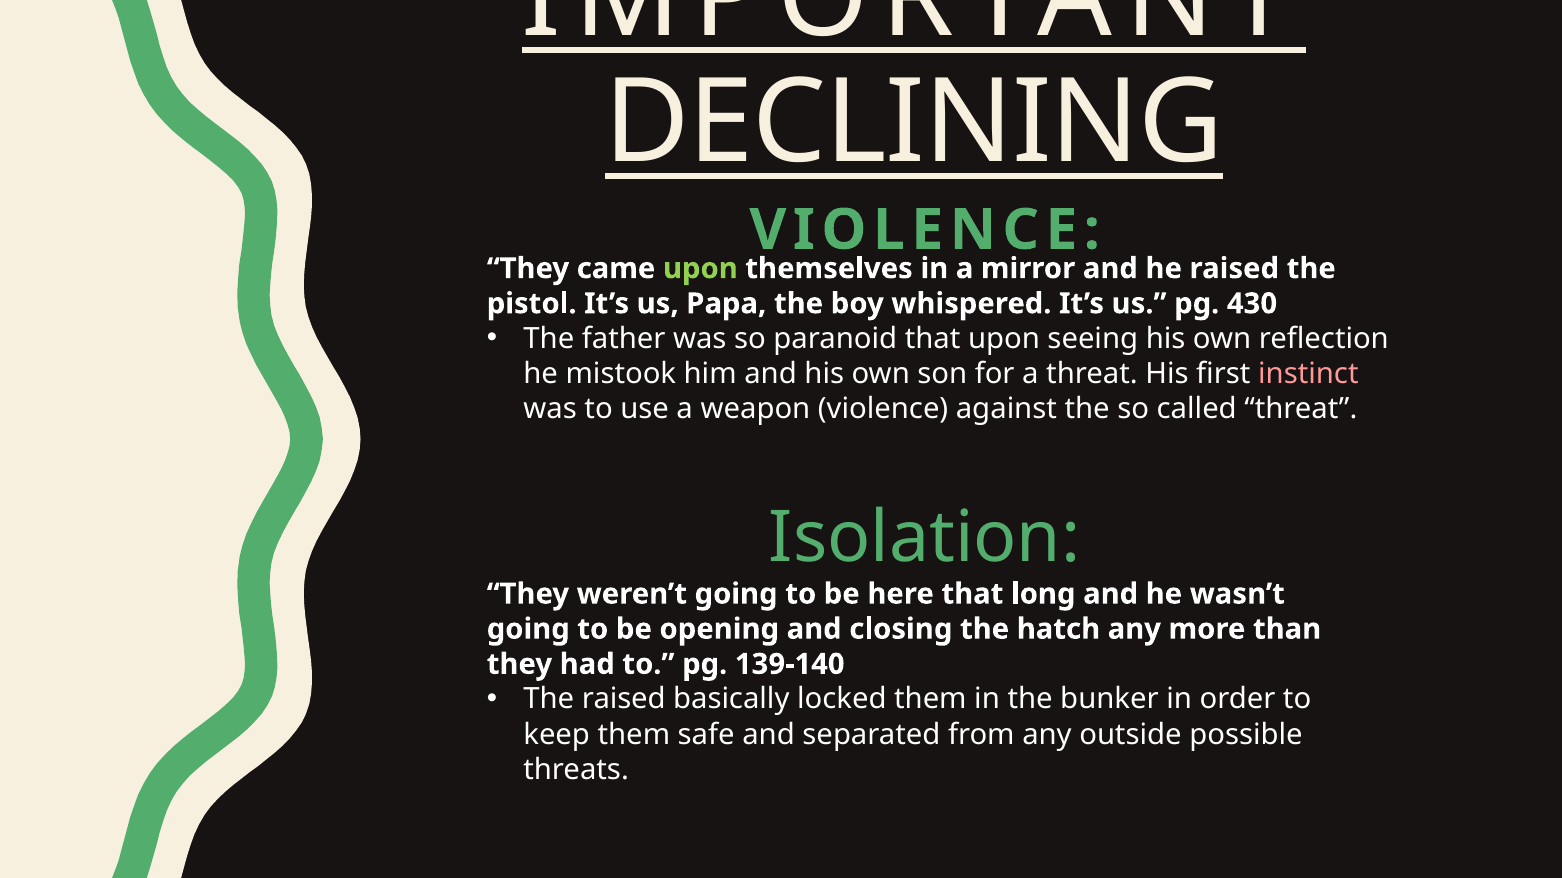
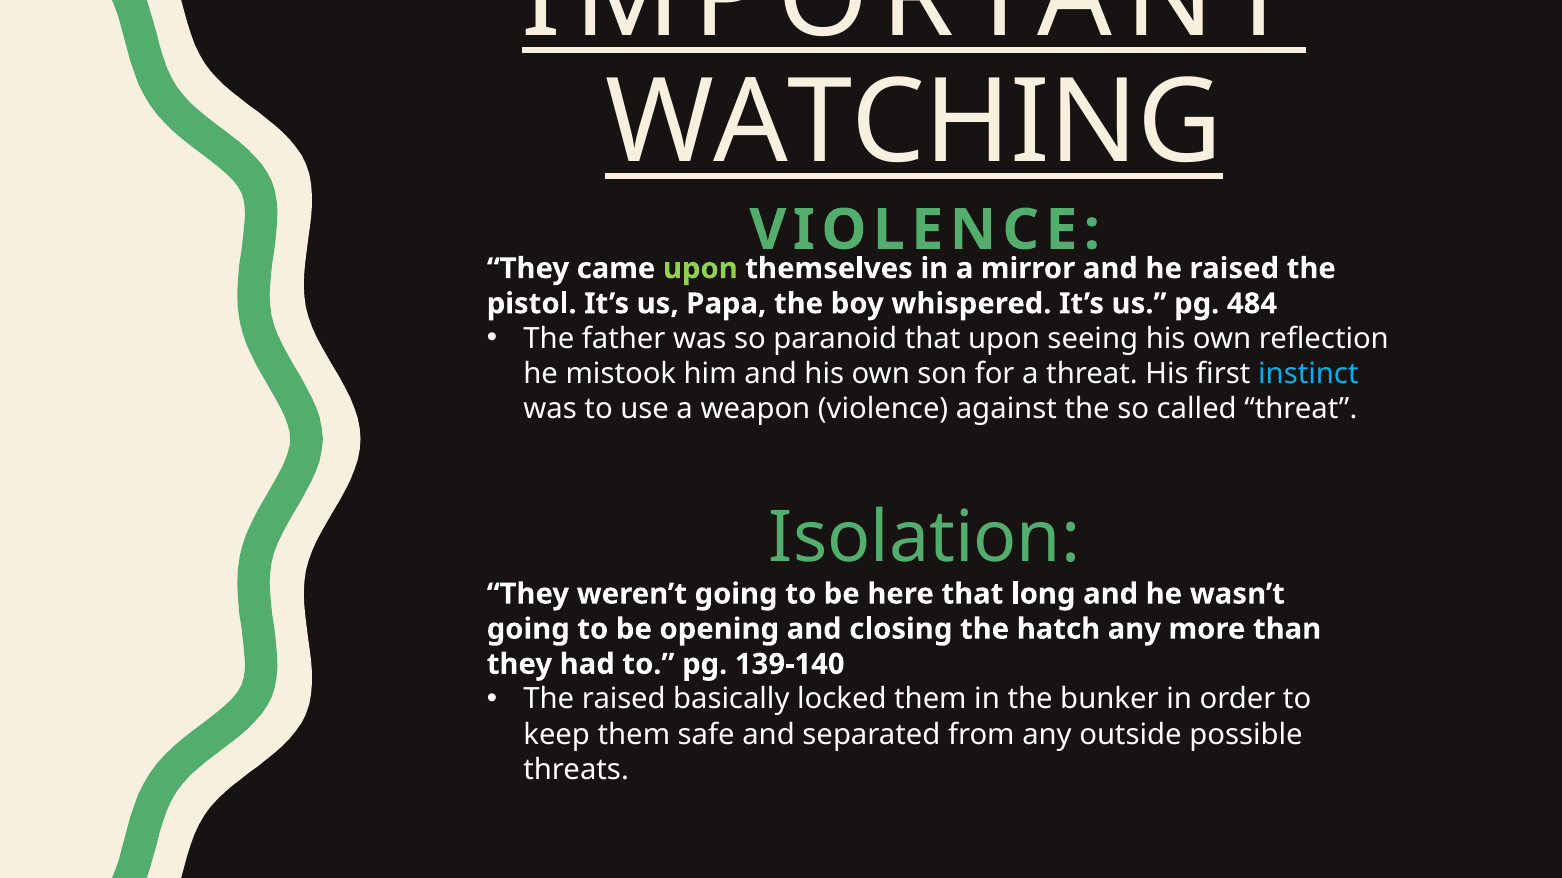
DECLINING: DECLINING -> WATCHING
430: 430 -> 484
instinct colour: pink -> light blue
